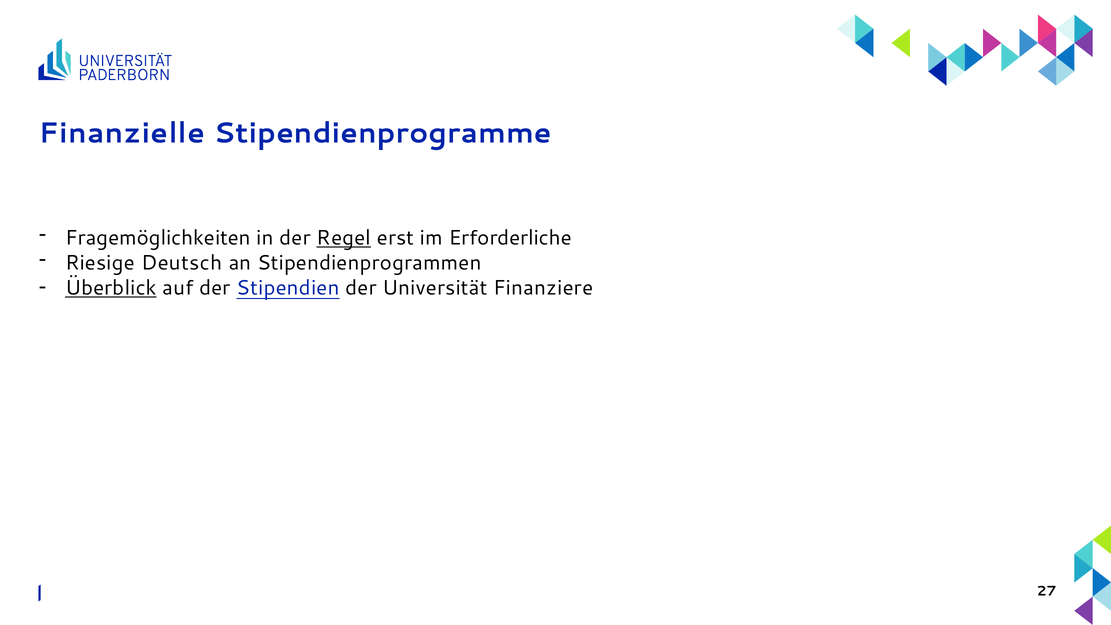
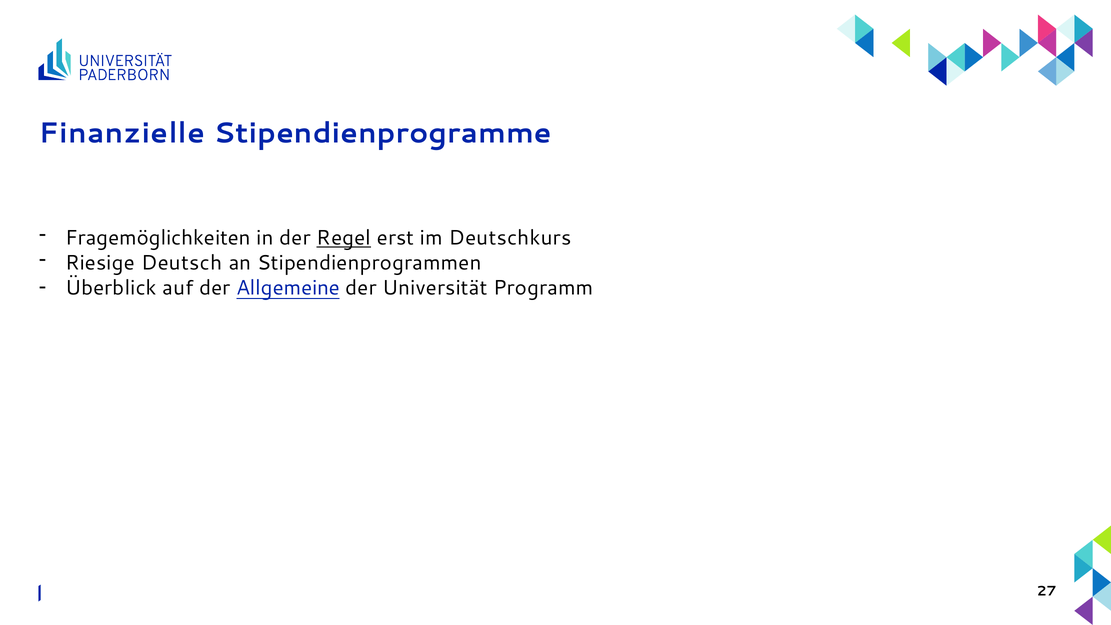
Erforderliche: Erforderliche -> Deutschkurs
Überblick underline: present -> none
Stipendien: Stipendien -> Allgemeine
Finanziere: Finanziere -> Programm
